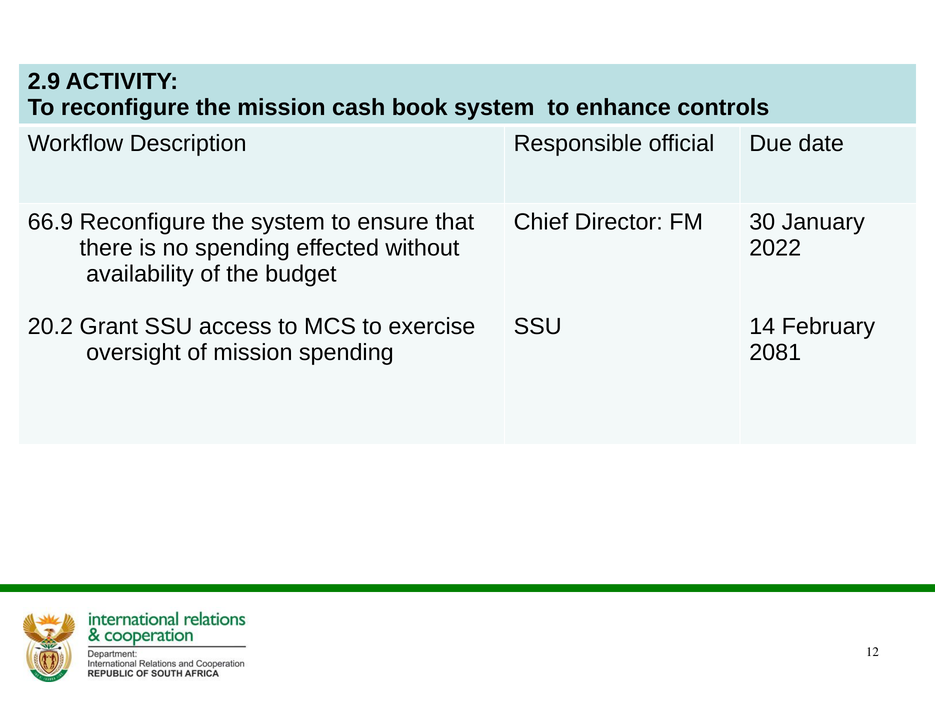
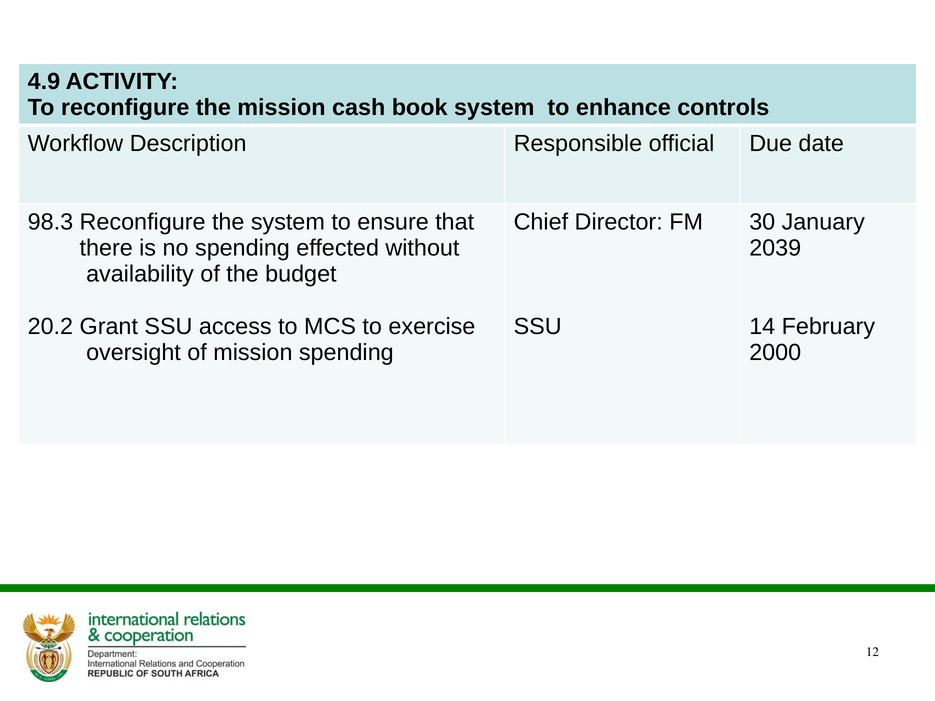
2.9: 2.9 -> 4.9
66.9: 66.9 -> 98.3
2022: 2022 -> 2039
2081: 2081 -> 2000
